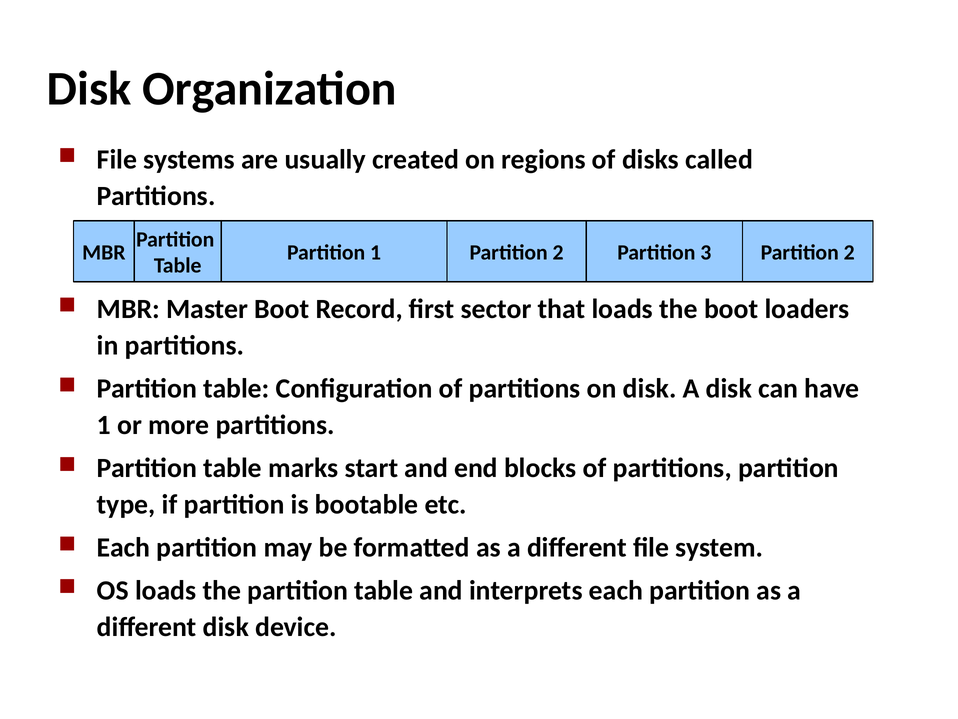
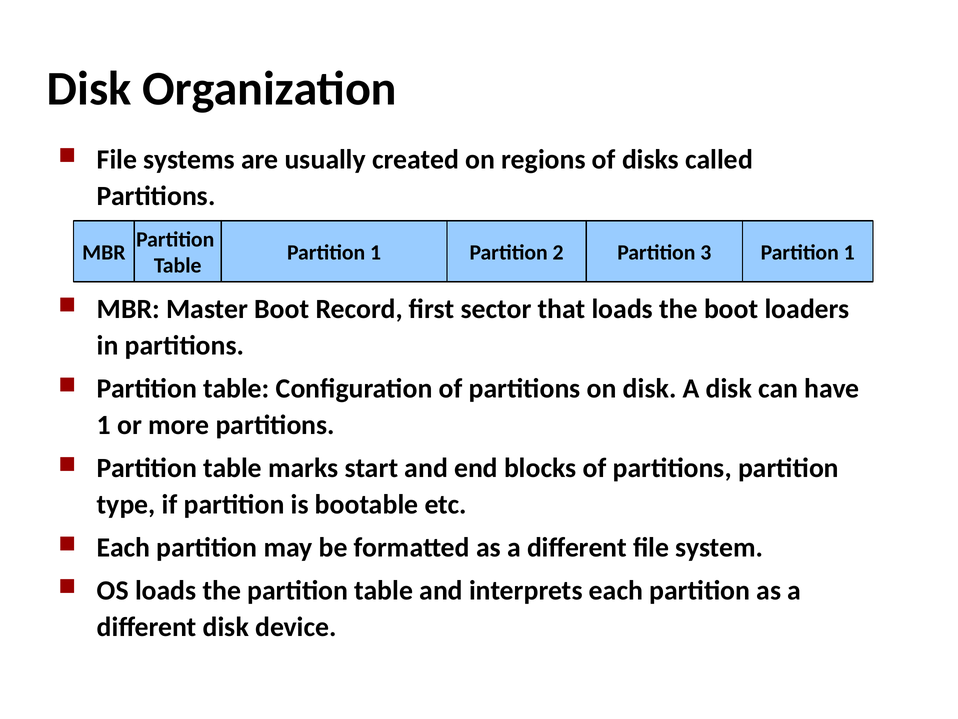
3 Partition 2: 2 -> 1
